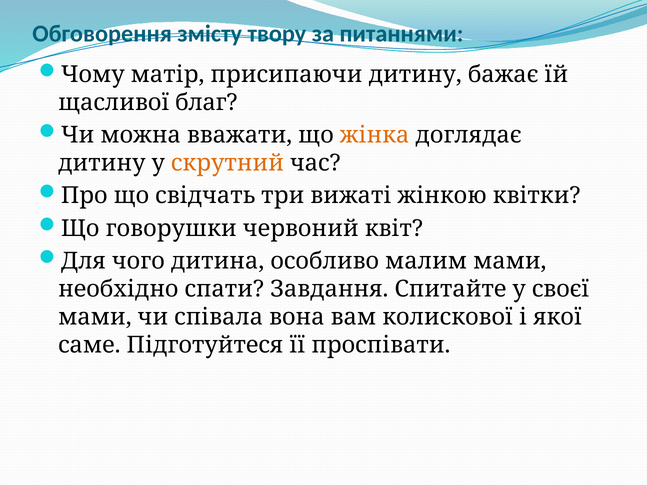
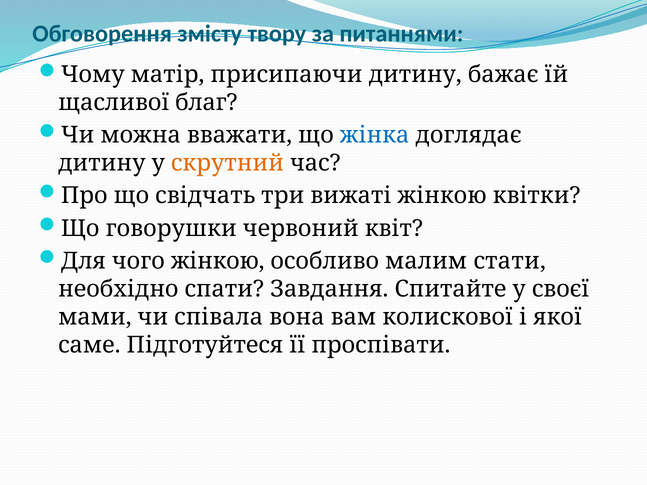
жінка colour: orange -> blue
чого дитина: дитина -> жінкою
малим мами: мами -> стати
